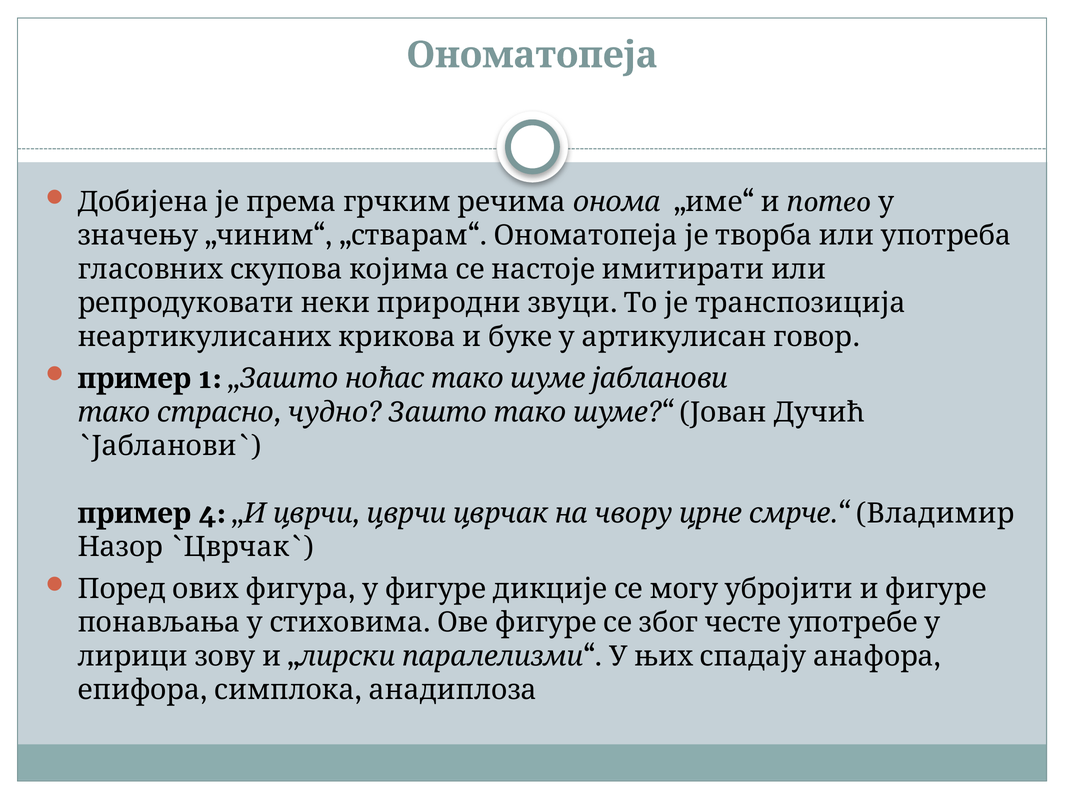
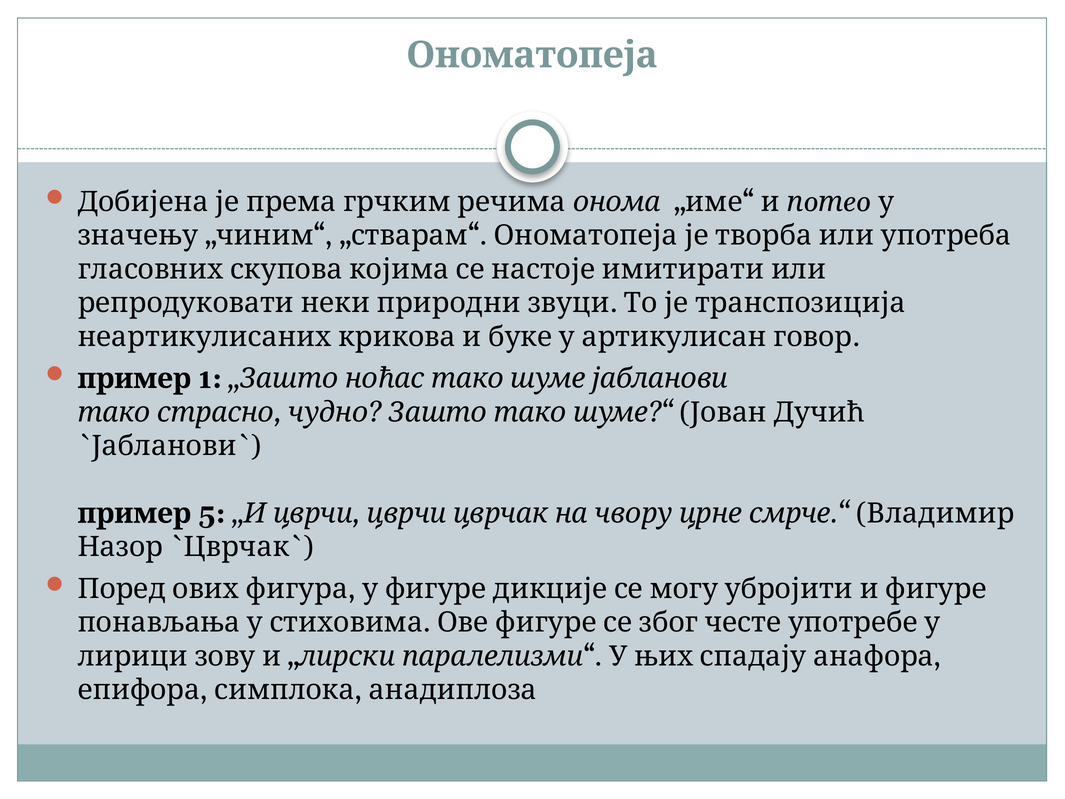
4: 4 -> 5
